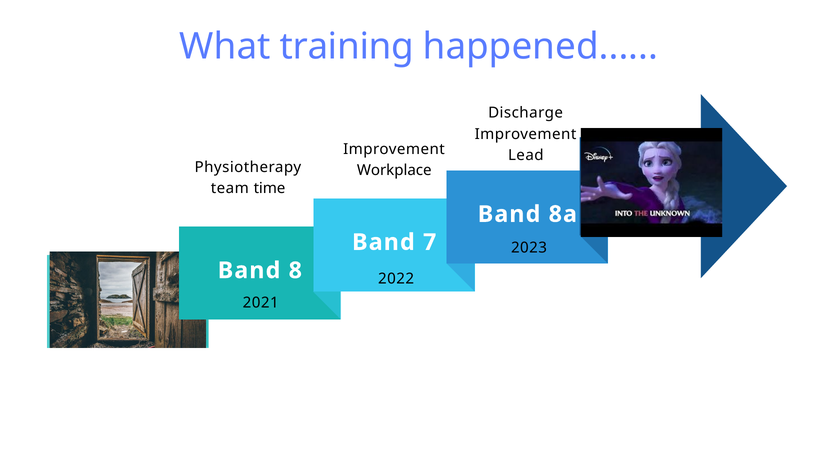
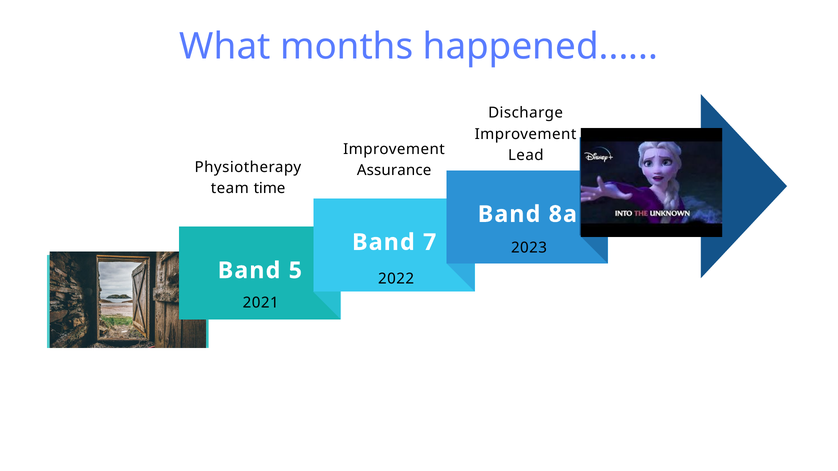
training: training -> months
Workplace: Workplace -> Assurance
8: 8 -> 5
